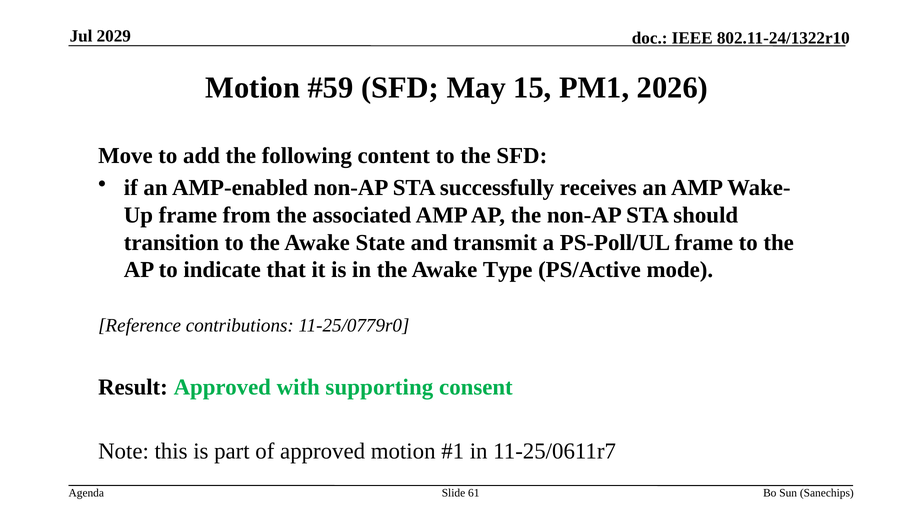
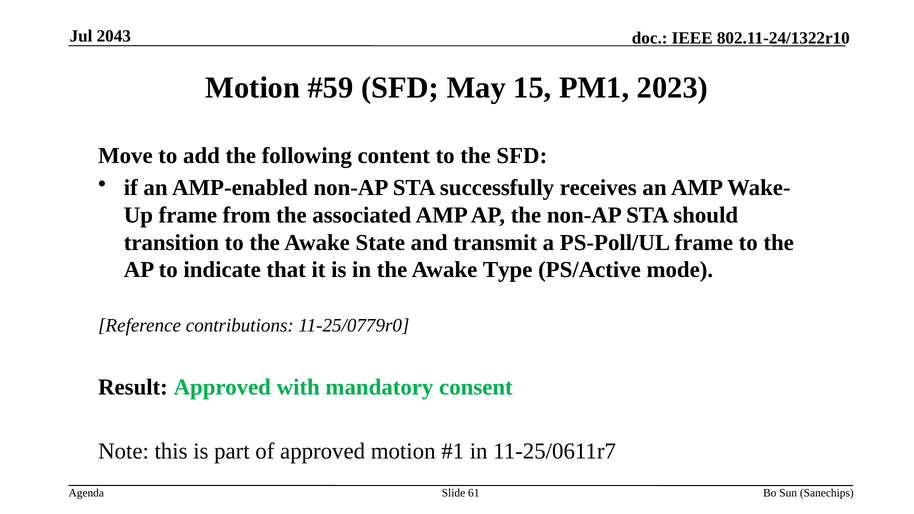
2029: 2029 -> 2043
2026: 2026 -> 2023
supporting: supporting -> mandatory
